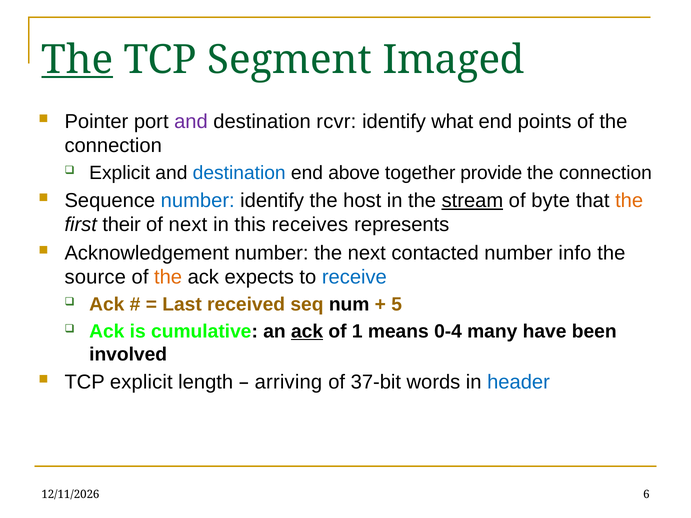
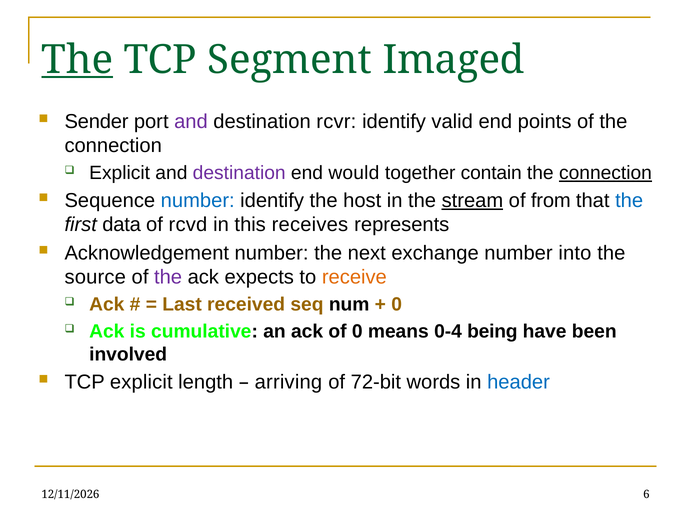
Pointer: Pointer -> Sender
what: what -> valid
destination at (239, 173) colour: blue -> purple
above: above -> would
provide: provide -> contain
connection at (605, 173) underline: none -> present
byte: byte -> from
the at (629, 201) colour: orange -> blue
their: their -> data
of next: next -> rcvd
contacted: contacted -> exchange
info: info -> into
the at (168, 277) colour: orange -> purple
receive colour: blue -> orange
5 at (397, 305): 5 -> 0
ack at (307, 332) underline: present -> none
of 1: 1 -> 0
many: many -> being
37-bit: 37-bit -> 72-bit
